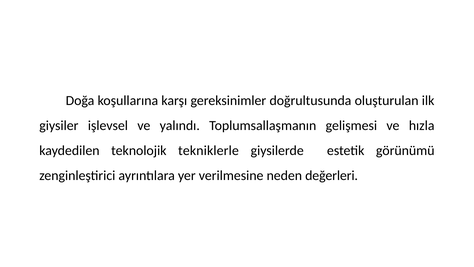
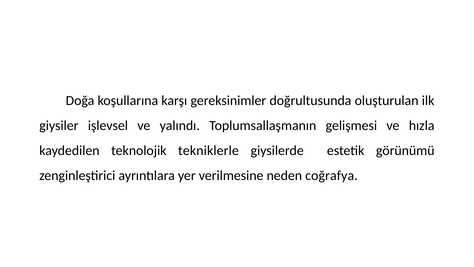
değerleri: değerleri -> coğrafya
